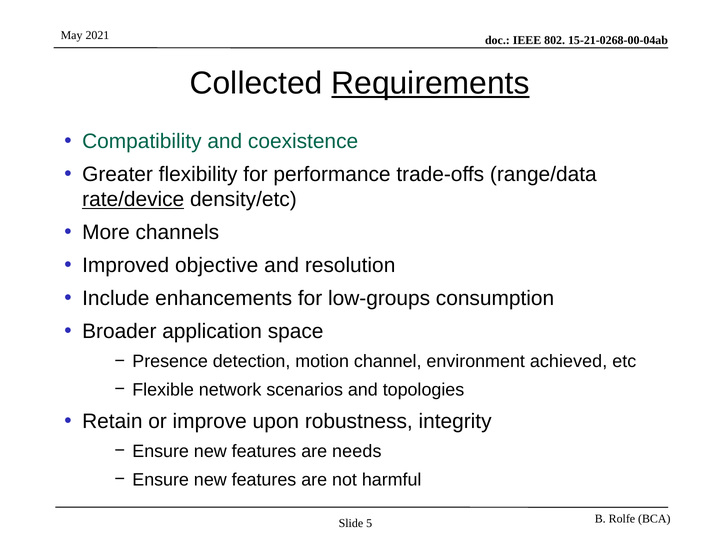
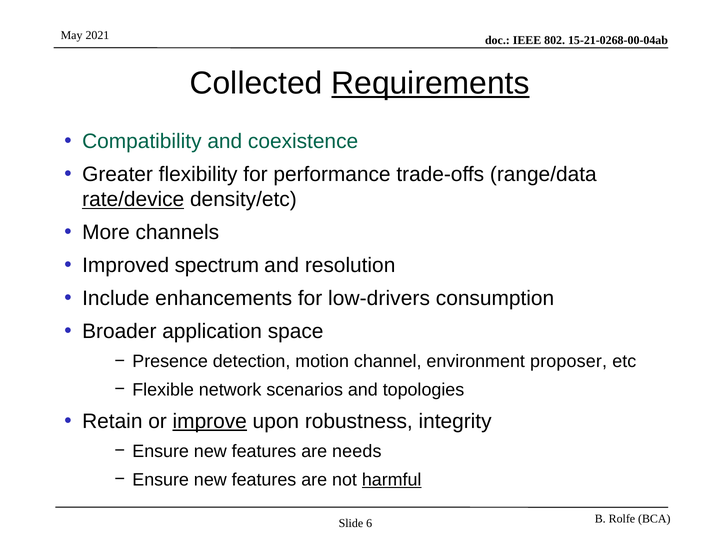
objective: objective -> spectrum
low-groups: low-groups -> low-drivers
achieved: achieved -> proposer
improve underline: none -> present
harmful underline: none -> present
5: 5 -> 6
